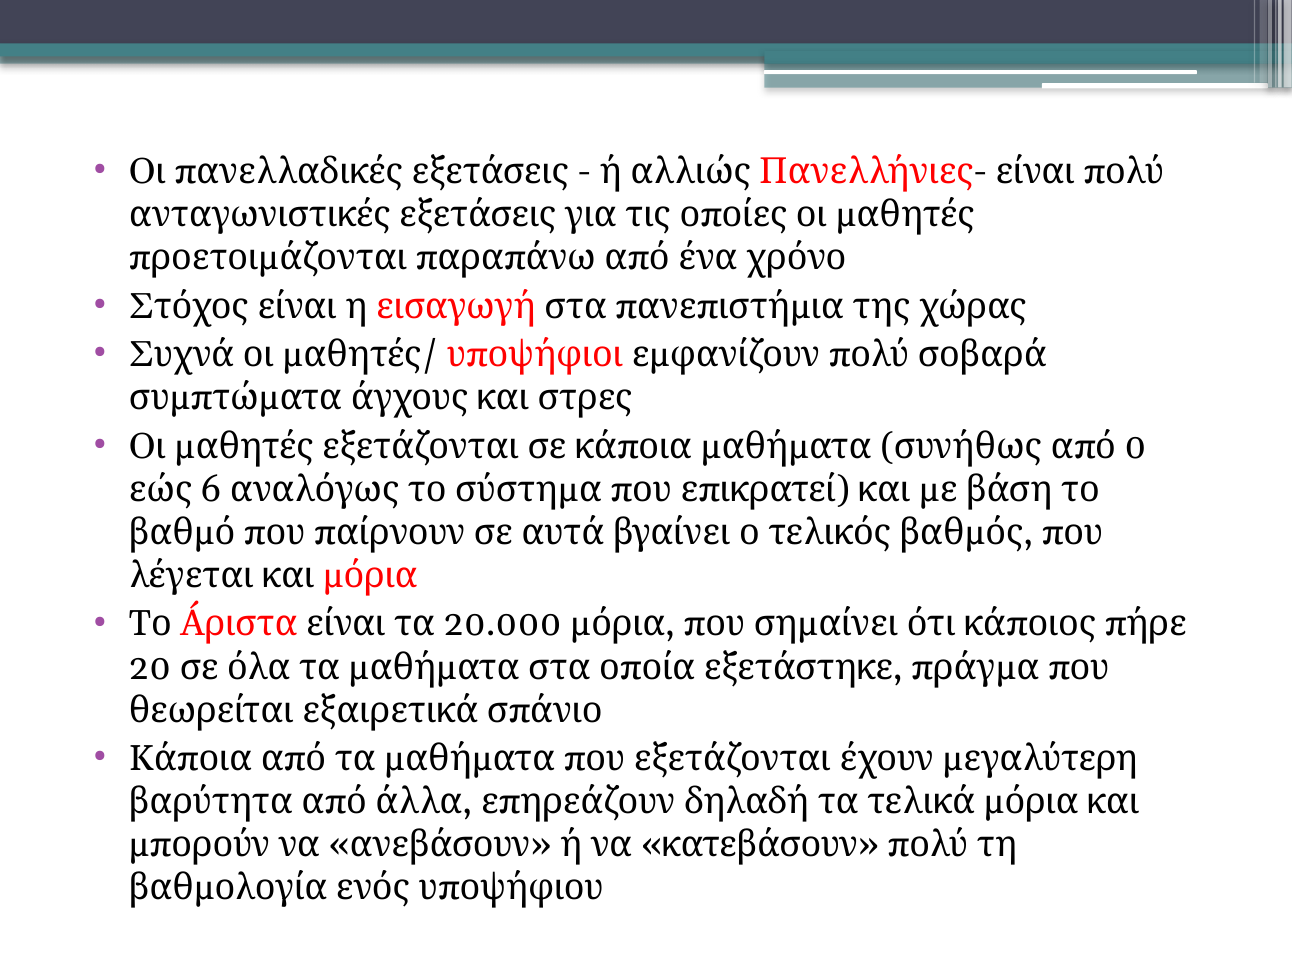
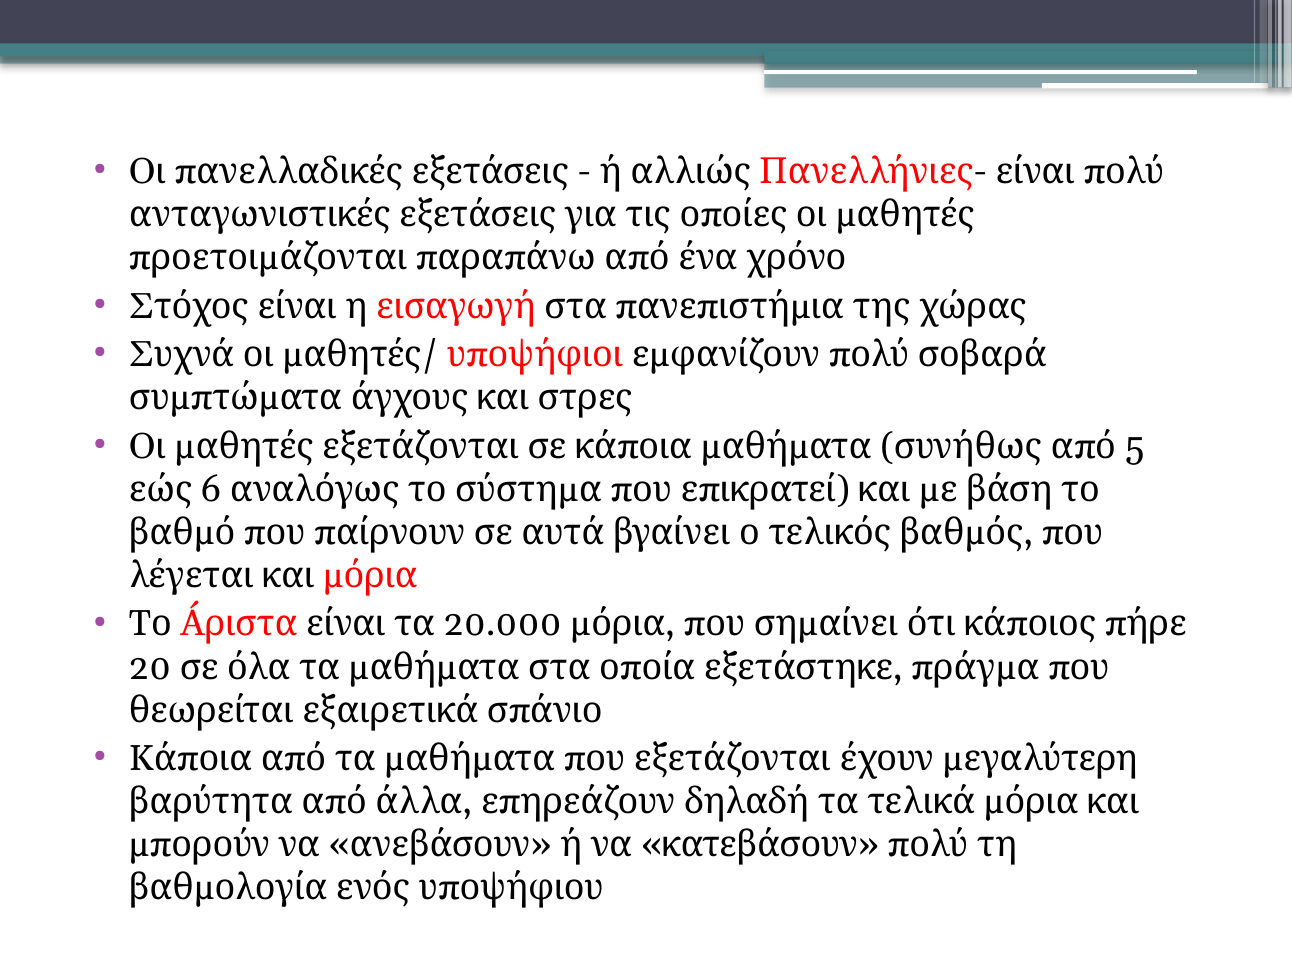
0: 0 -> 5
